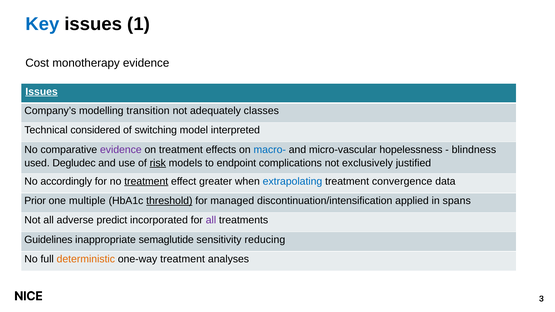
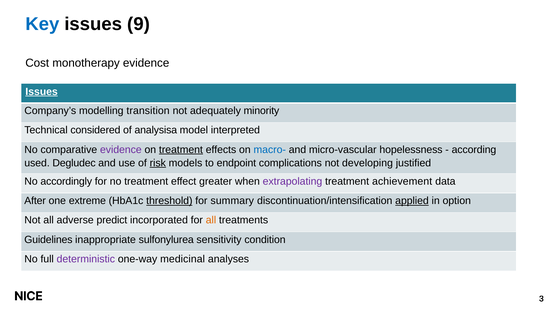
1: 1 -> 9
classes: classes -> minority
switching: switching -> analysisa
treatment at (181, 150) underline: none -> present
blindness: blindness -> according
exclusively: exclusively -> developing
treatment at (146, 181) underline: present -> none
extrapolating colour: blue -> purple
convergence: convergence -> achievement
Prior: Prior -> After
multiple: multiple -> extreme
managed: managed -> summary
applied underline: none -> present
spans: spans -> option
all at (211, 220) colour: purple -> orange
semaglutide: semaglutide -> sulfonylurea
reducing: reducing -> condition
deterministic colour: orange -> purple
one-way treatment: treatment -> medicinal
